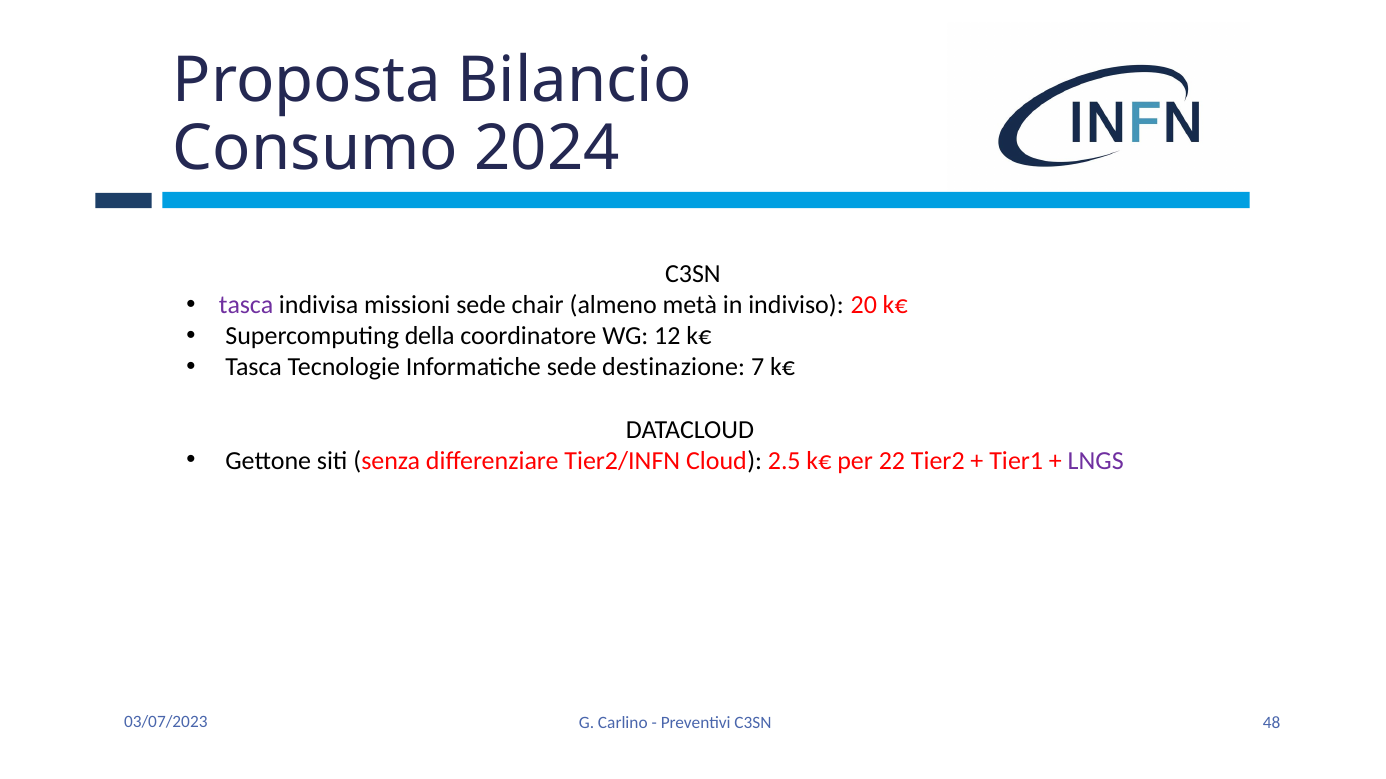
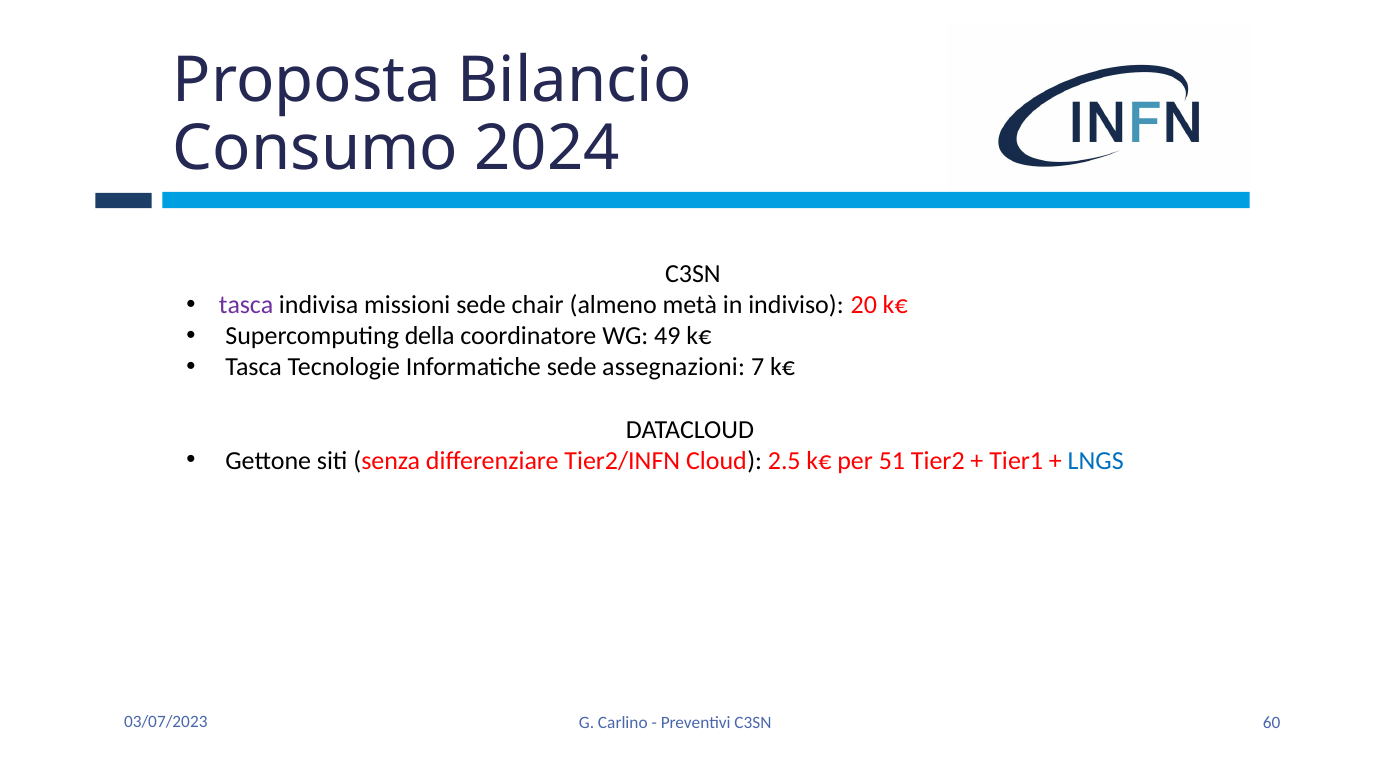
12: 12 -> 49
destinazione: destinazione -> assegnazioni
22: 22 -> 51
LNGS colour: purple -> blue
48: 48 -> 60
